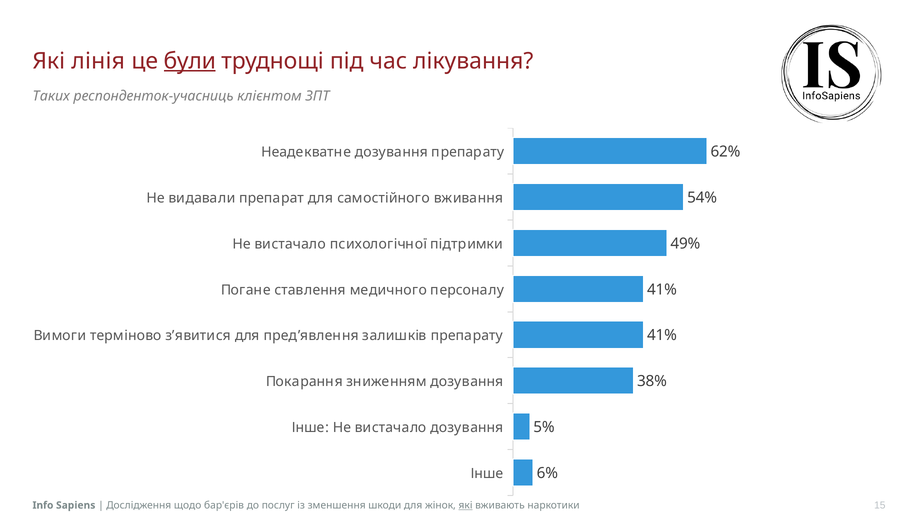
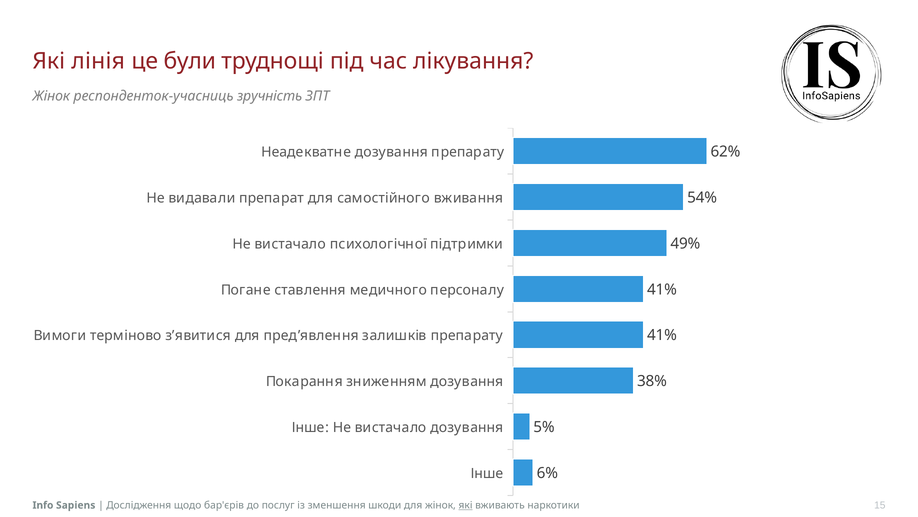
були underline: present -> none
Таких at (51, 96): Таких -> Жінок
клієнтом: клієнтом -> зручність
